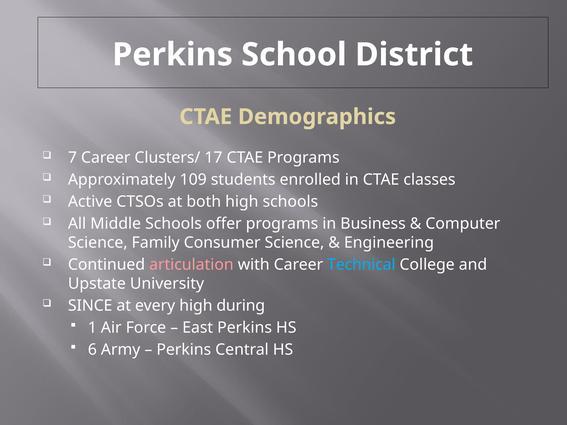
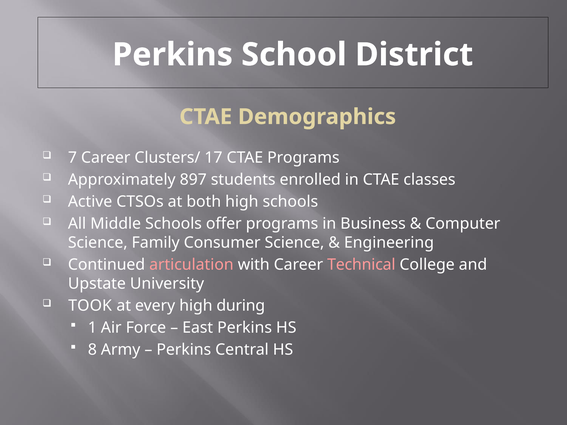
109: 109 -> 897
Technical colour: light blue -> pink
SINCE: SINCE -> TOOK
6: 6 -> 8
